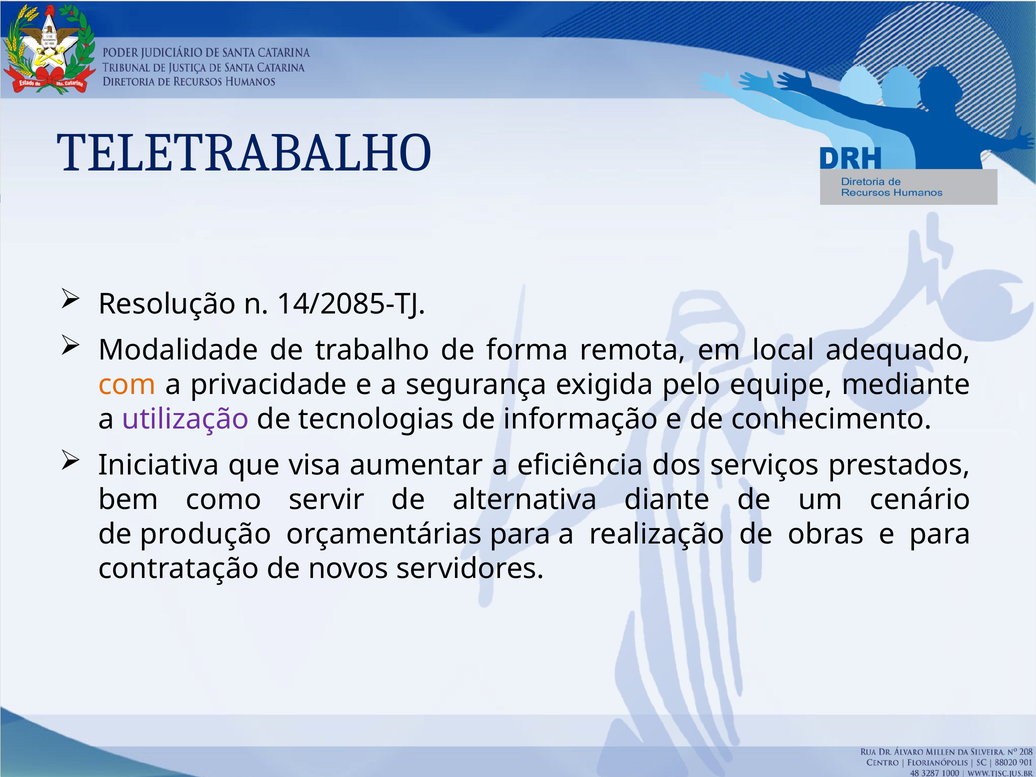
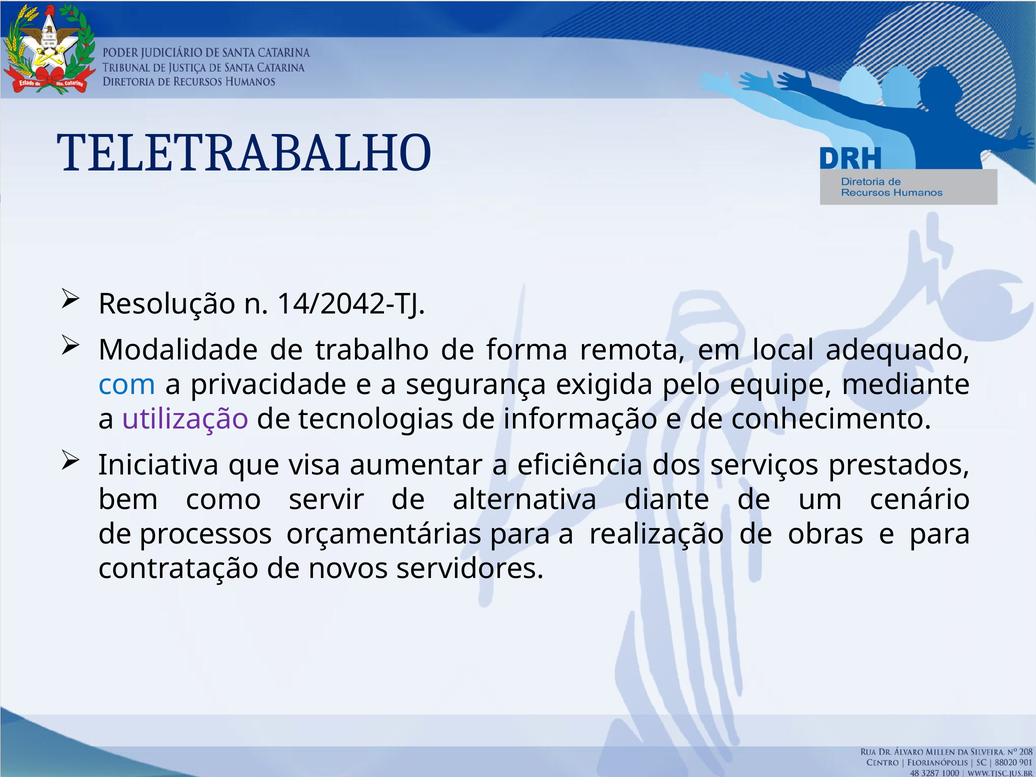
14/2085-TJ: 14/2085-TJ -> 14/2042-TJ
com colour: orange -> blue
produção: produção -> processos
